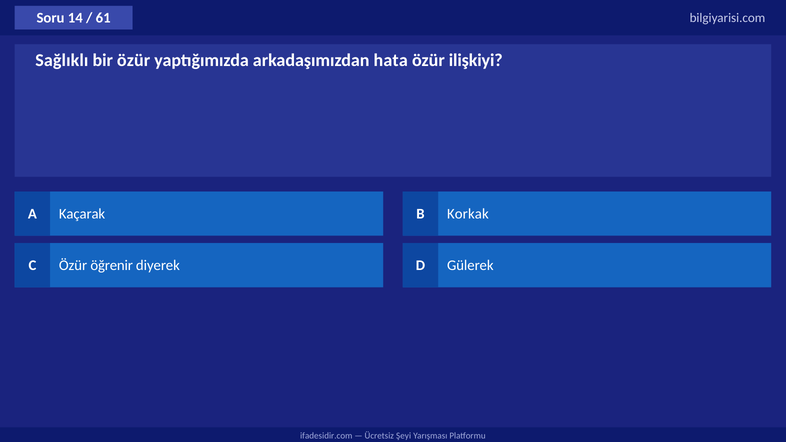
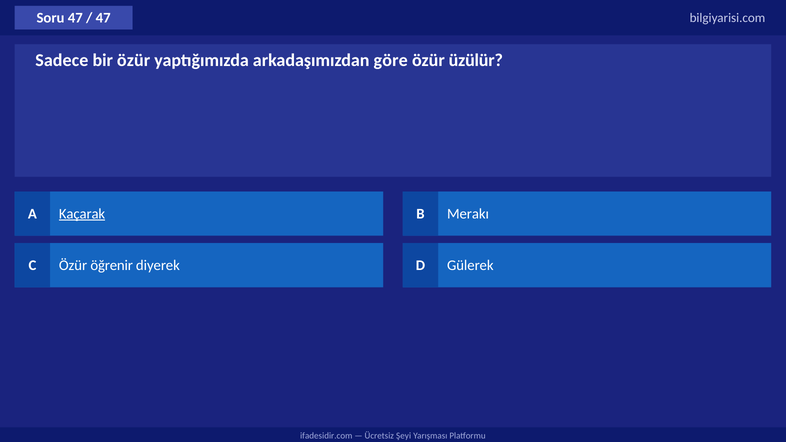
Soru 14: 14 -> 47
61 at (103, 18): 61 -> 47
Sağlıklı: Sağlıklı -> Sadece
hata: hata -> göre
ilişkiyi: ilişkiyi -> üzülür
Kaçarak underline: none -> present
Korkak: Korkak -> Merakı
